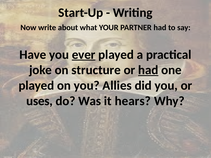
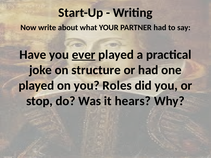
had at (148, 70) underline: present -> none
Allies: Allies -> Roles
uses: uses -> stop
